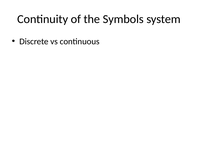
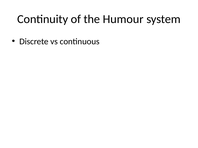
Symbols: Symbols -> Humour
